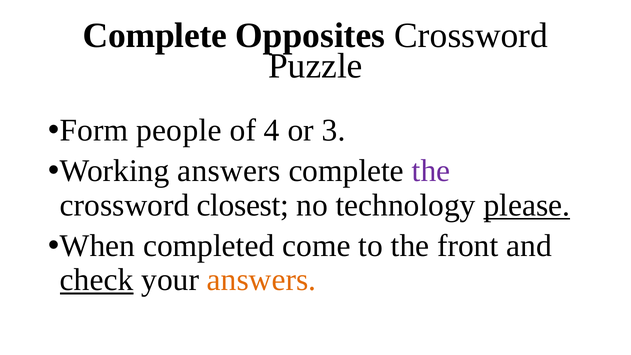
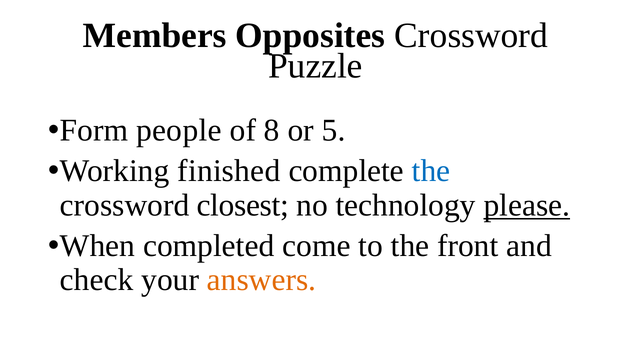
Complete at (155, 35): Complete -> Members
4: 4 -> 8
3: 3 -> 5
Working answers: answers -> finished
the at (431, 171) colour: purple -> blue
check underline: present -> none
